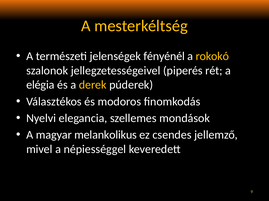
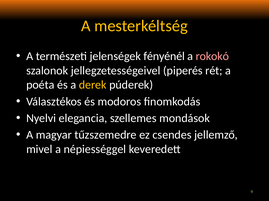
rokokó colour: yellow -> pink
elégia: elégia -> poéta
melankolikus: melankolikus -> tűzszemedre
